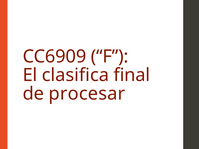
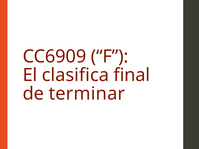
procesar: procesar -> terminar
